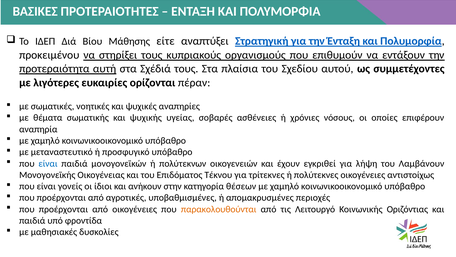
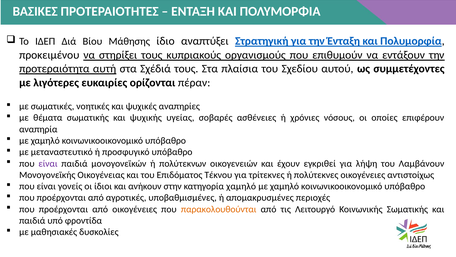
είτε: είτε -> ίδιο
είναι at (48, 163) colour: blue -> purple
κατηγορία θέσεων: θέσεων -> χαμηλό
Κοινωνικής Οριζόντιας: Οριζόντιας -> Σωματικής
